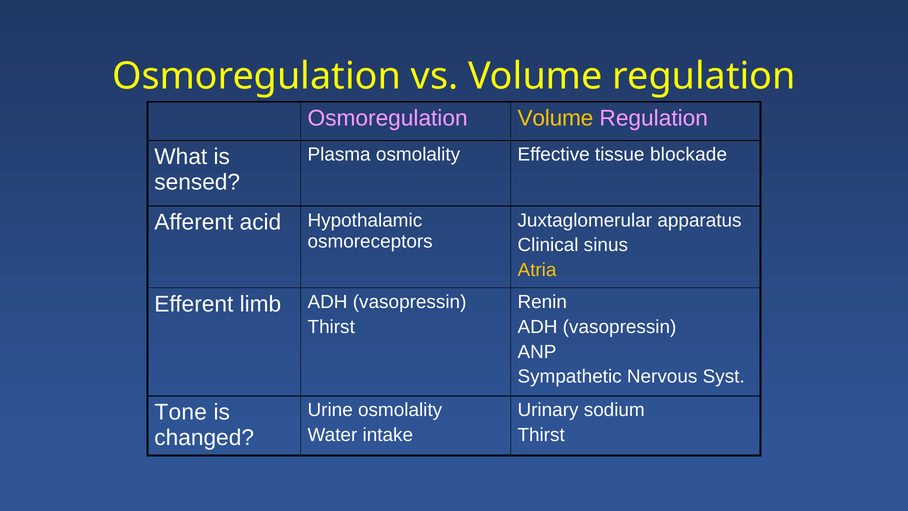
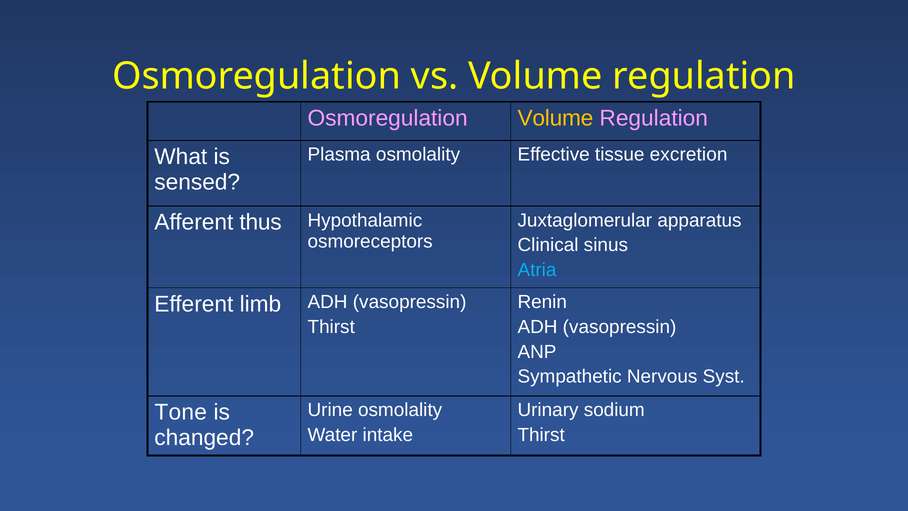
blockade: blockade -> excretion
acid: acid -> thus
Atria colour: yellow -> light blue
